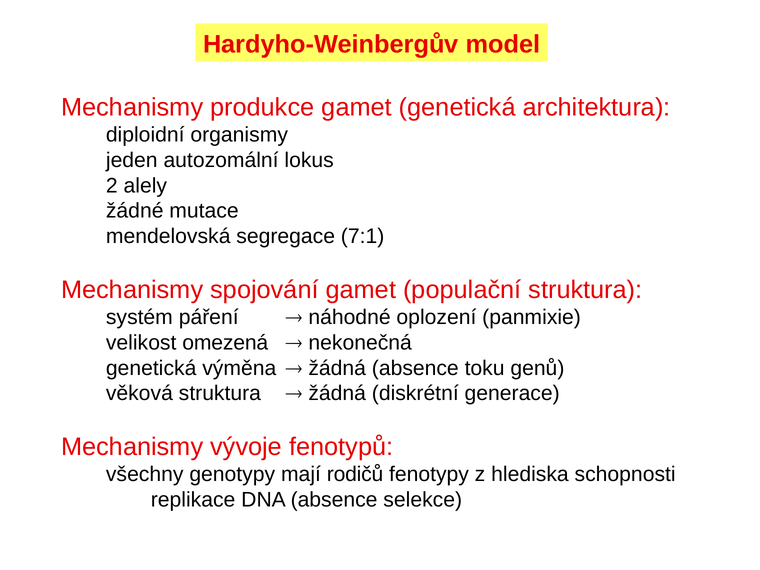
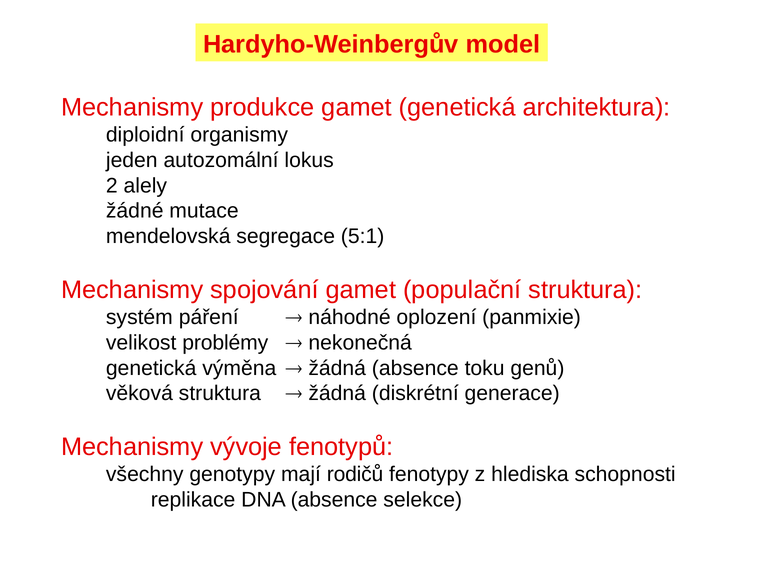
7:1: 7:1 -> 5:1
omezená: omezená -> problémy
